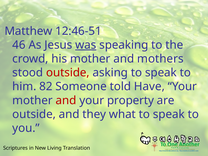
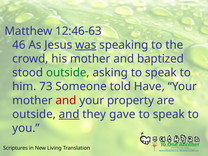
12:46-51: 12:46-51 -> 12:46-63
mothers: mothers -> baptized
outside at (68, 73) colour: red -> green
82: 82 -> 73
and at (69, 114) underline: none -> present
what: what -> gave
